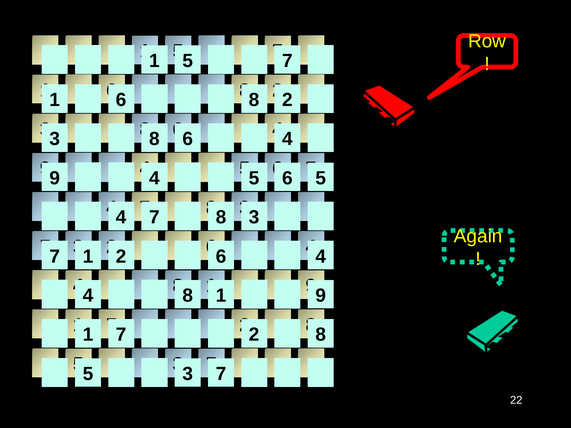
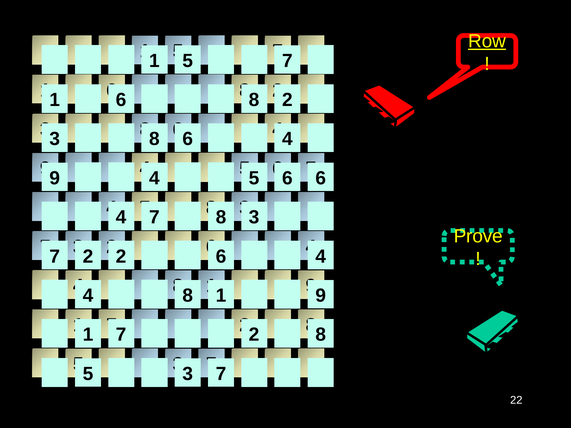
Row underline: none -> present
6 5: 5 -> 6
Again: Again -> Prove
1 at (88, 257): 1 -> 2
